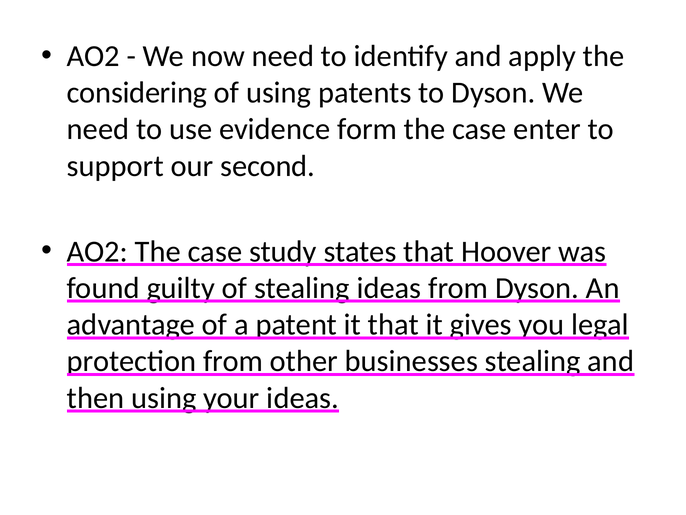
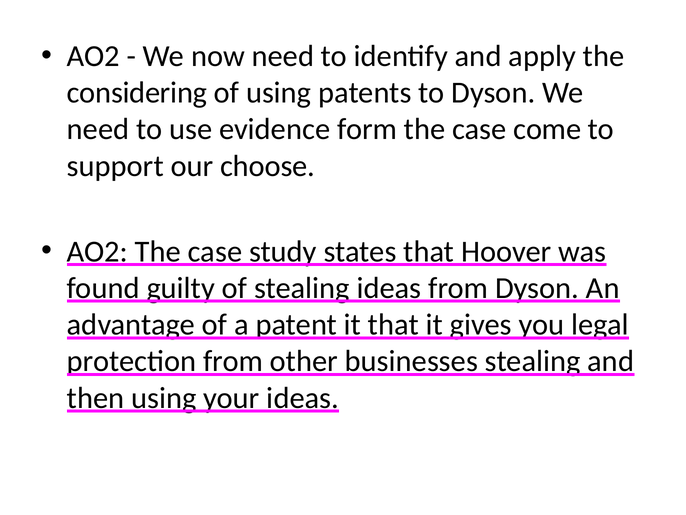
enter: enter -> come
second: second -> choose
